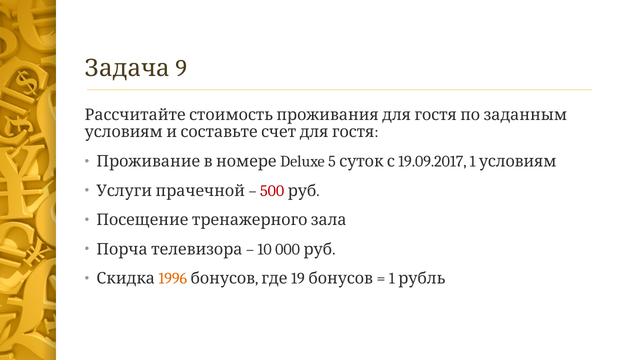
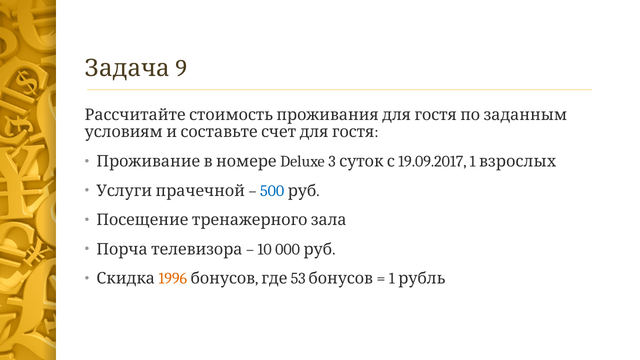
5: 5 -> 3
условиям: условиям -> взрослых
500 colour: red -> blue
19: 19 -> 53
